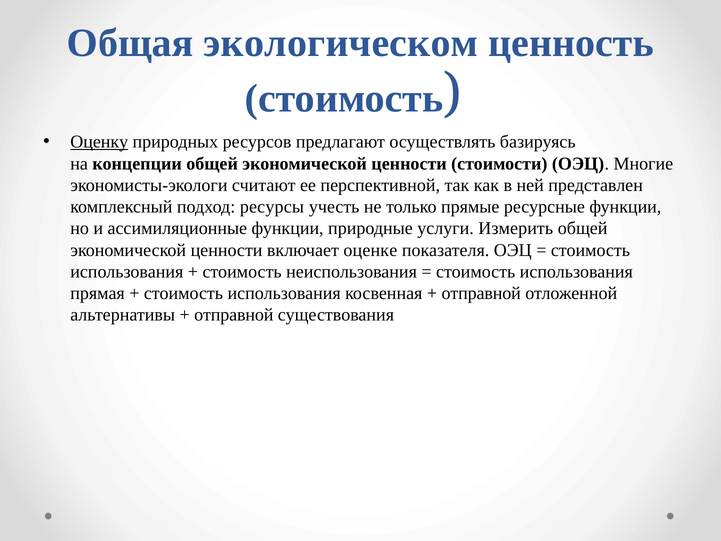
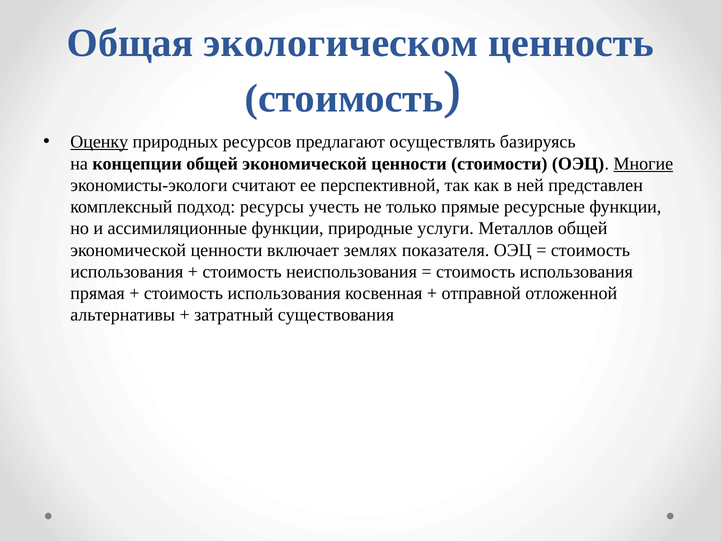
Многие underline: none -> present
Измерить: Измерить -> Металлов
оценке: оценке -> землях
отправной at (234, 315): отправной -> затратный
